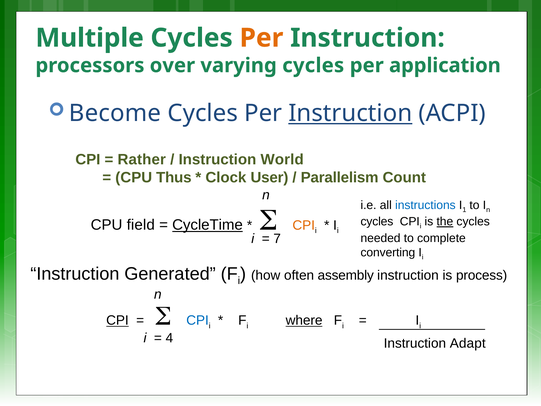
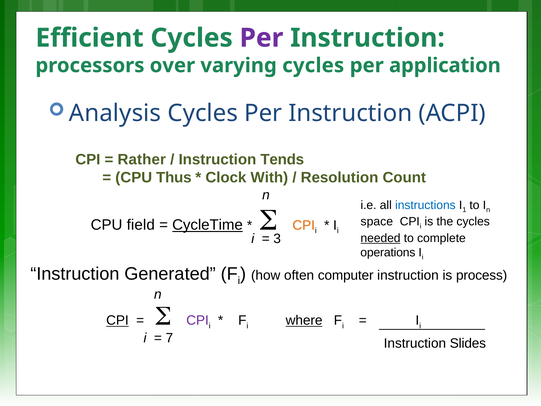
Multiple: Multiple -> Efficient
Per at (261, 38) colour: orange -> purple
Become: Become -> Analysis
Instruction at (350, 113) underline: present -> none
World: World -> Tends
User: User -> With
Parallelism: Parallelism -> Resolution
cycles at (377, 222): cycles -> space
the underline: present -> none
7: 7 -> 3
needed underline: none -> present
converting: converting -> operations
assembly: assembly -> computer
CPI at (198, 320) colour: blue -> purple
4: 4 -> 7
Adapt: Adapt -> Slides
